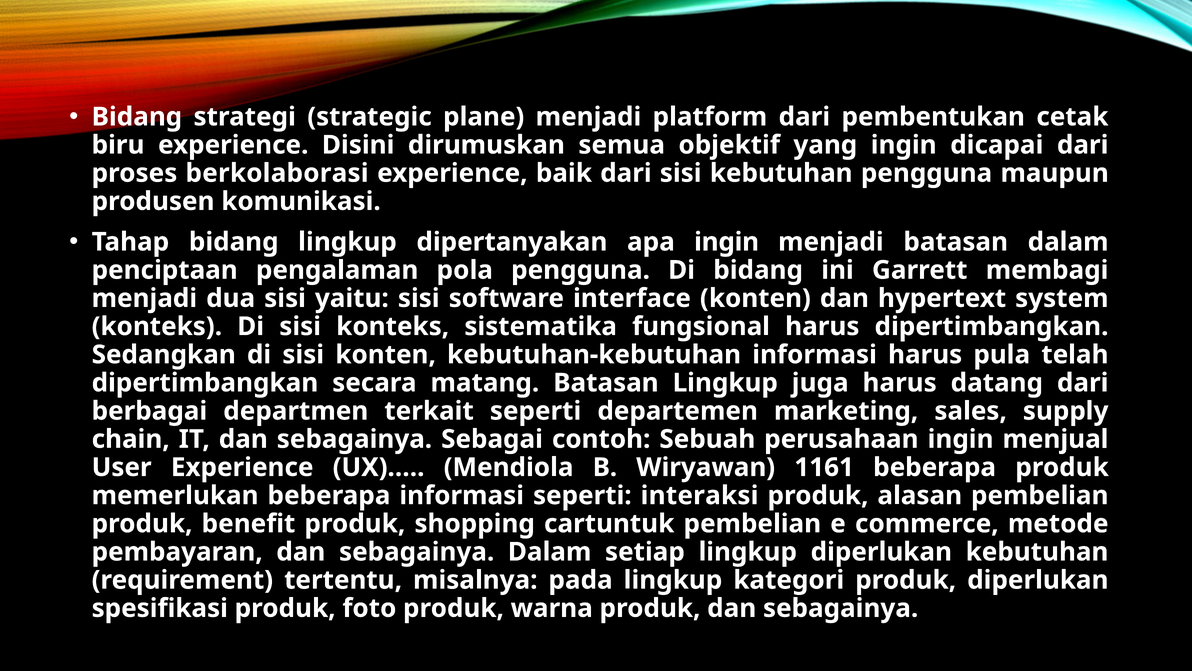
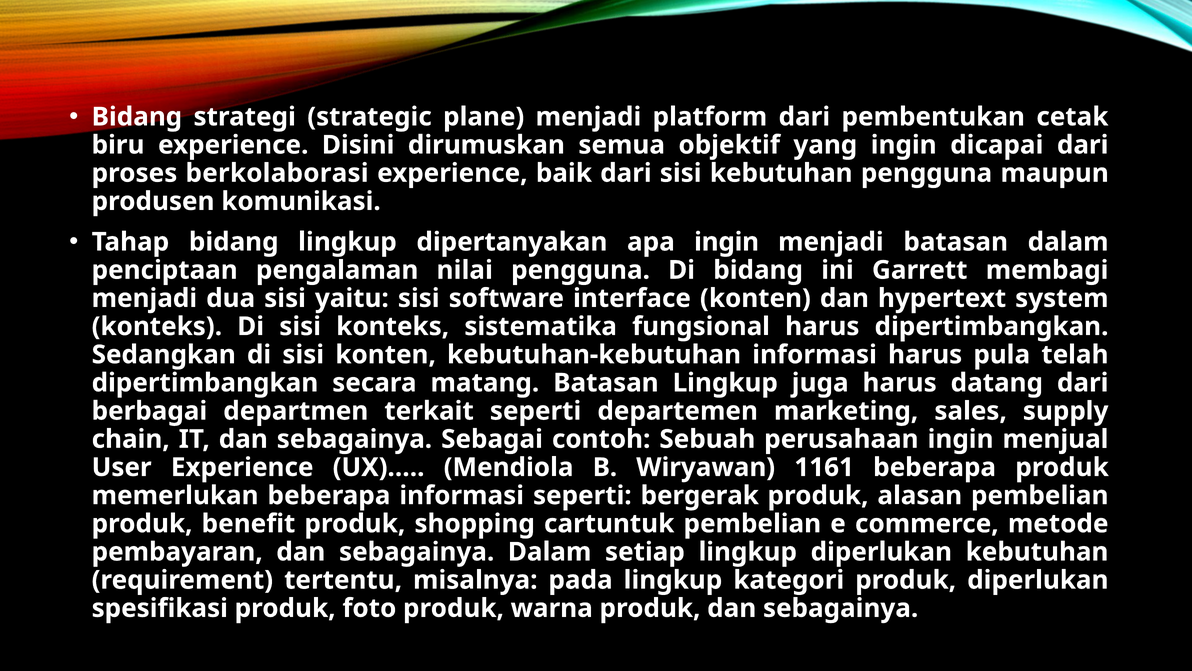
pola: pola -> nilai
interaksi: interaksi -> bergerak
